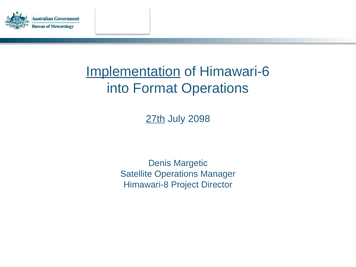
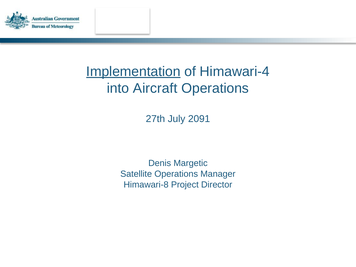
Himawari-6: Himawari-6 -> Himawari-4
Format: Format -> Aircraft
27th underline: present -> none
2098: 2098 -> 2091
